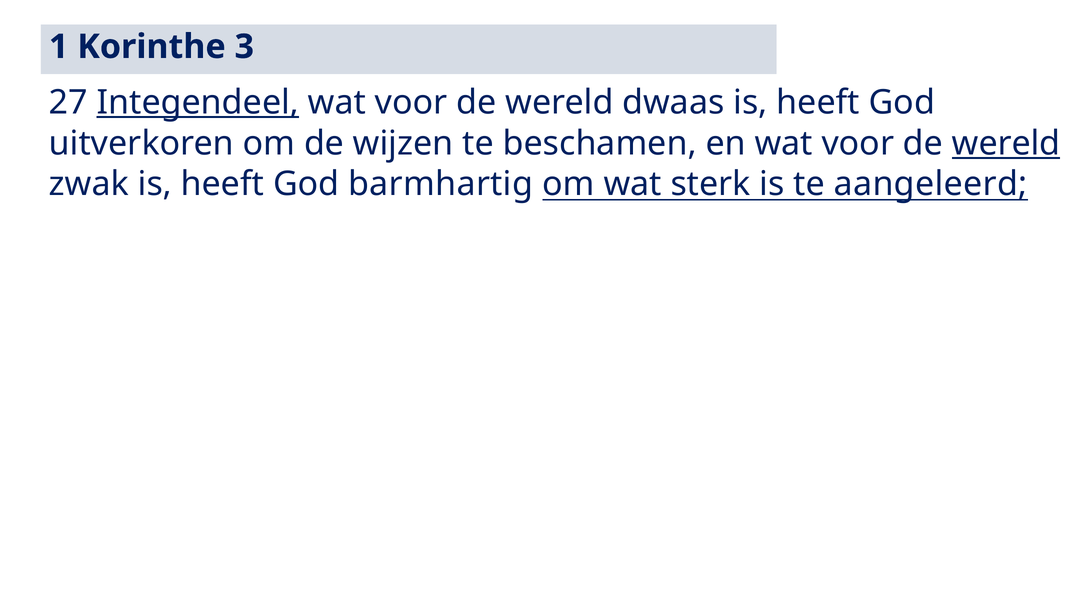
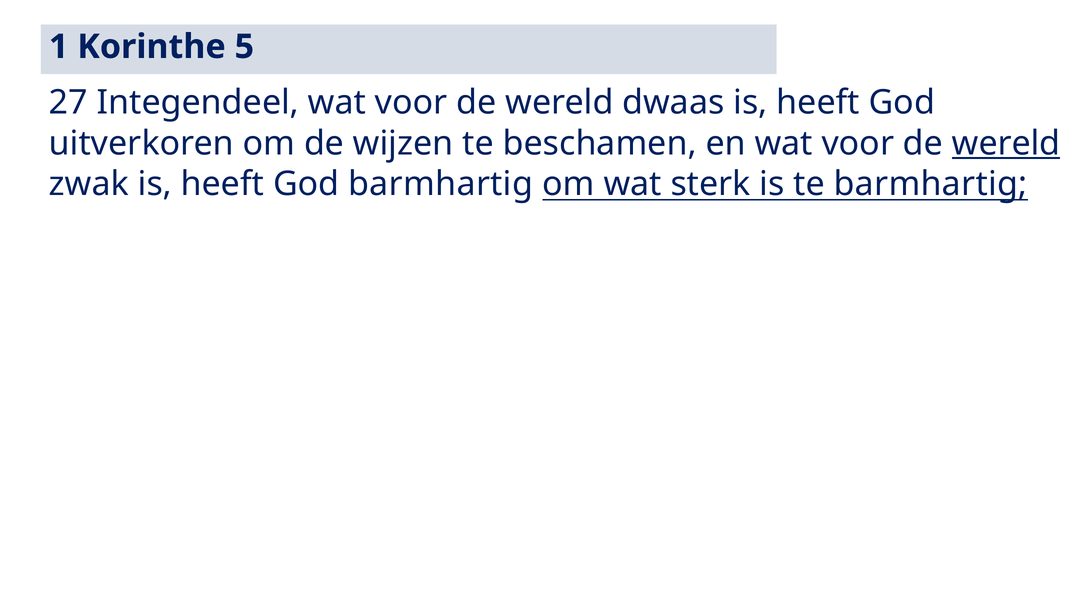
3: 3 -> 5
Integendeel underline: present -> none
te aangeleerd: aangeleerd -> barmhartig
